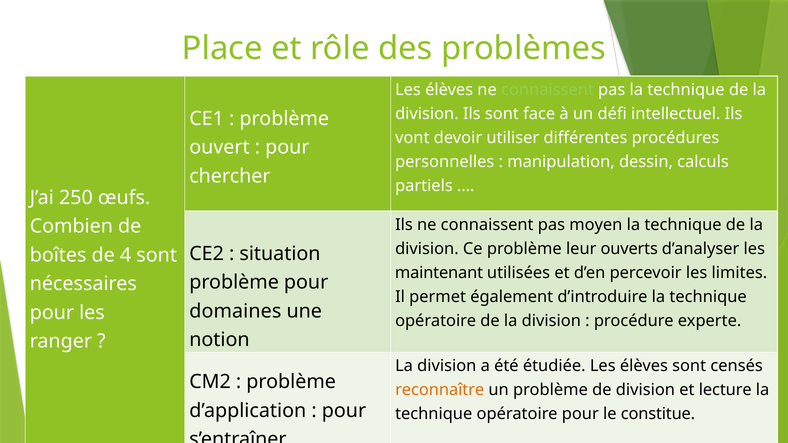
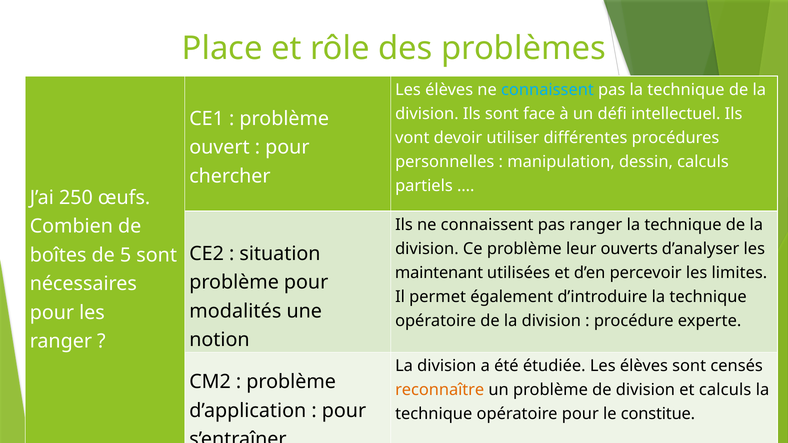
connaissent at (547, 90) colour: light green -> light blue
pas moyen: moyen -> ranger
4: 4 -> 5
domaines: domaines -> modalités
et lecture: lecture -> calculs
